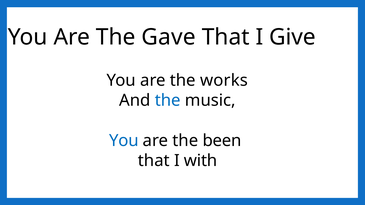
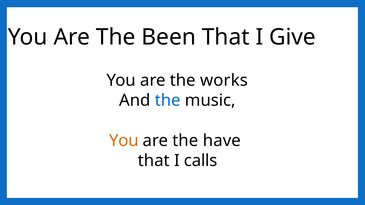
Gave: Gave -> Been
You at (124, 141) colour: blue -> orange
been: been -> have
with: with -> calls
